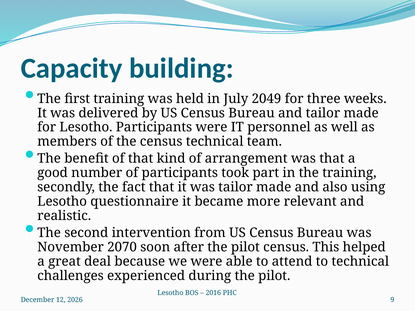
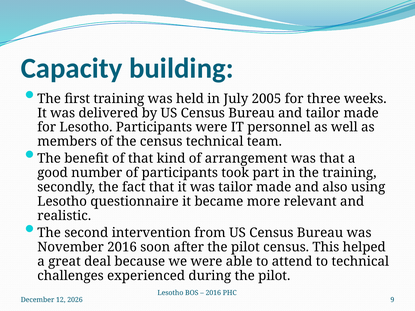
2049: 2049 -> 2005
November 2070: 2070 -> 2016
